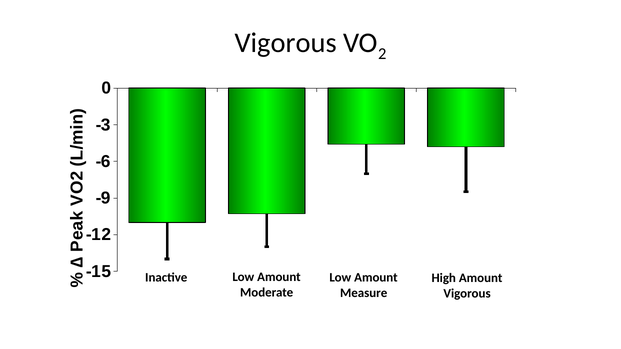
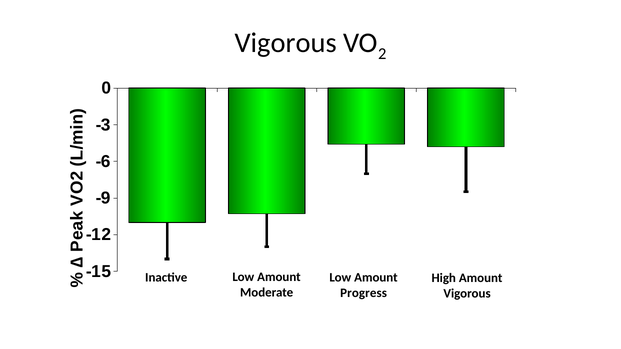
Measure: Measure -> Progress
